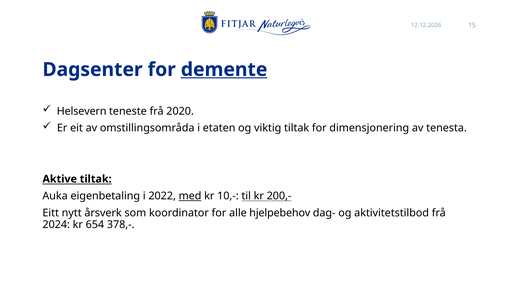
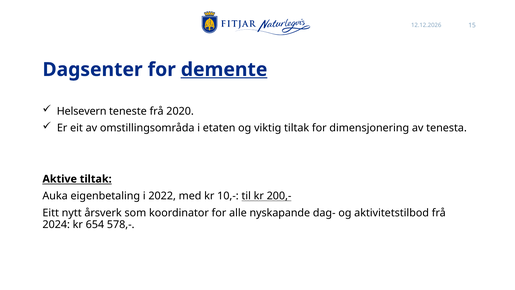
med underline: present -> none
hjelpebehov: hjelpebehov -> nyskapande
378,-: 378,- -> 578,-
